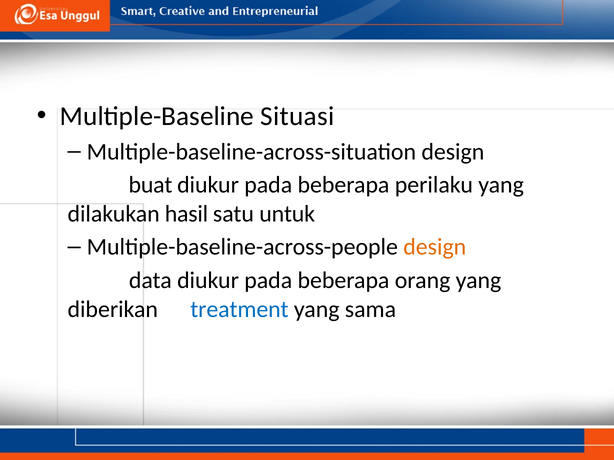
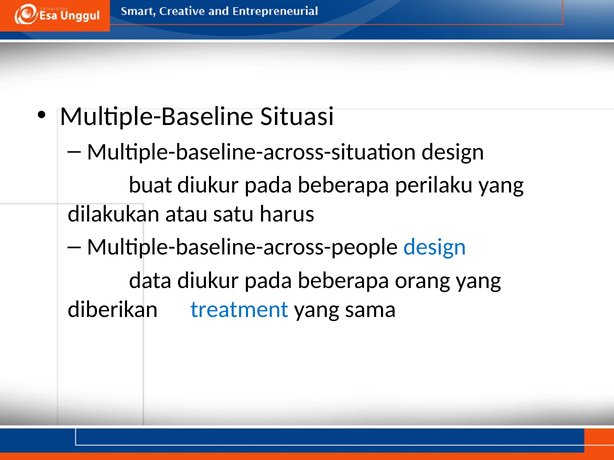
hasil: hasil -> atau
untuk: untuk -> harus
design at (435, 247) colour: orange -> blue
